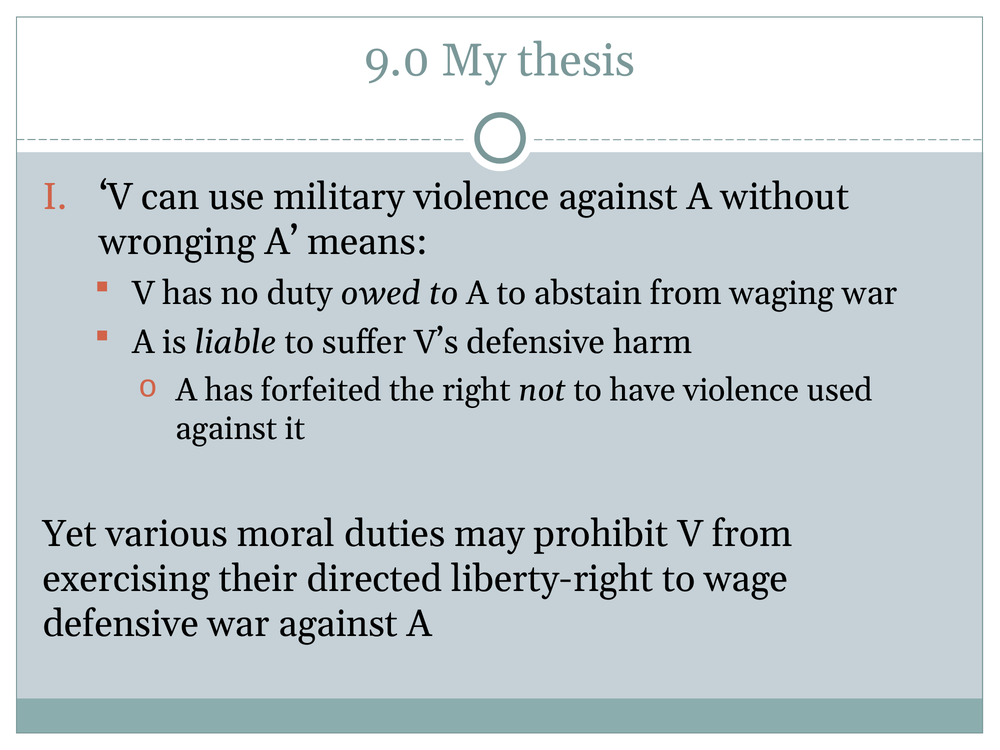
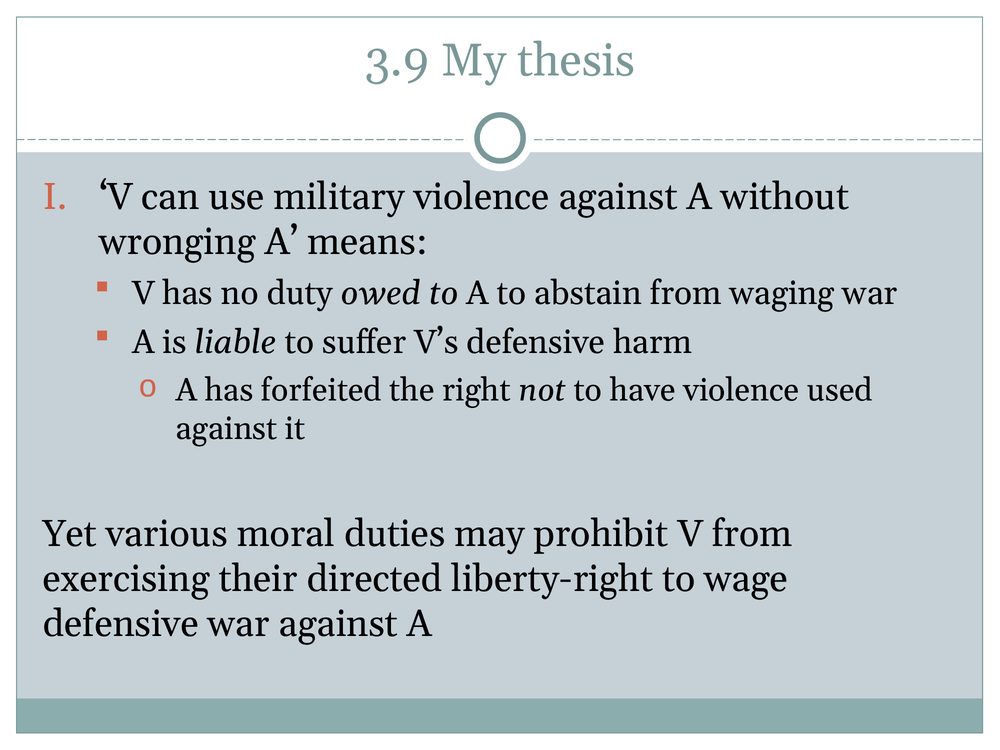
9.0: 9.0 -> 3.9
